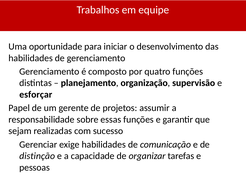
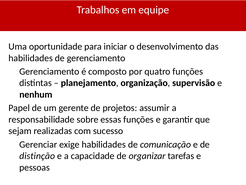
esforçar: esforçar -> nenhum
